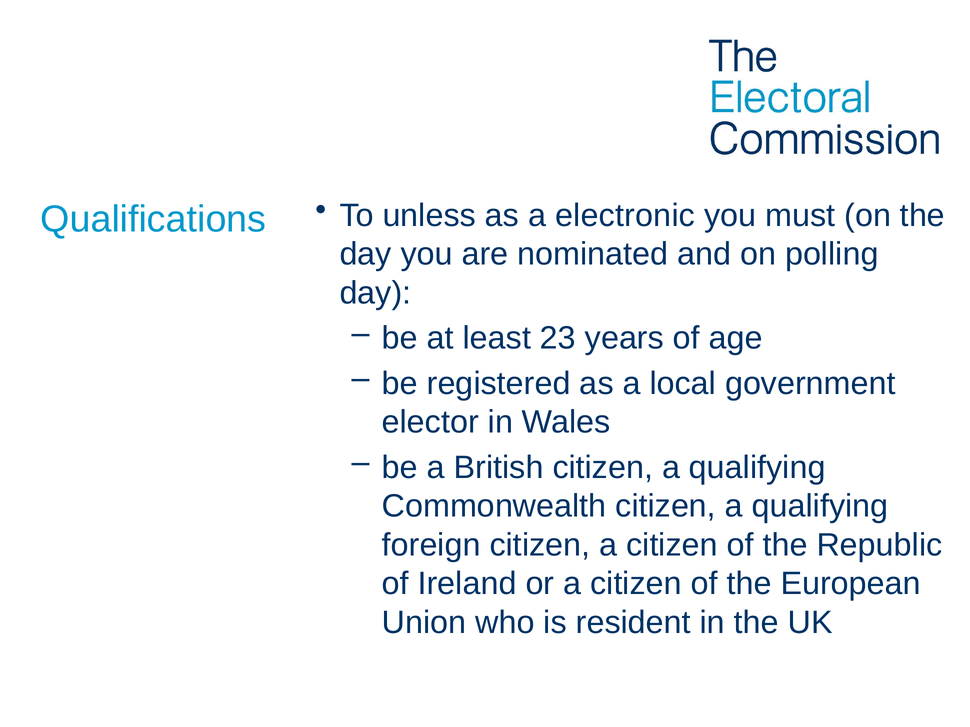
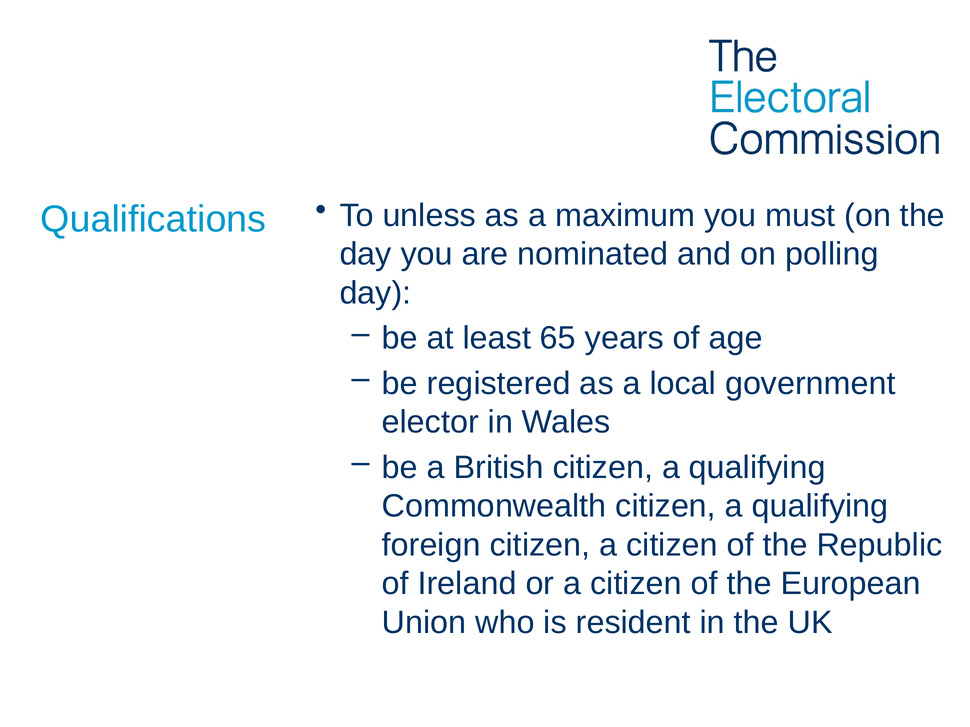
electronic: electronic -> maximum
23: 23 -> 65
